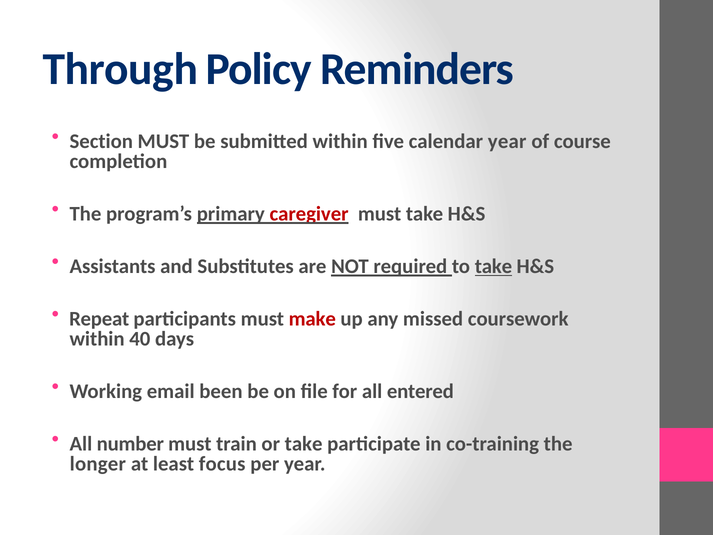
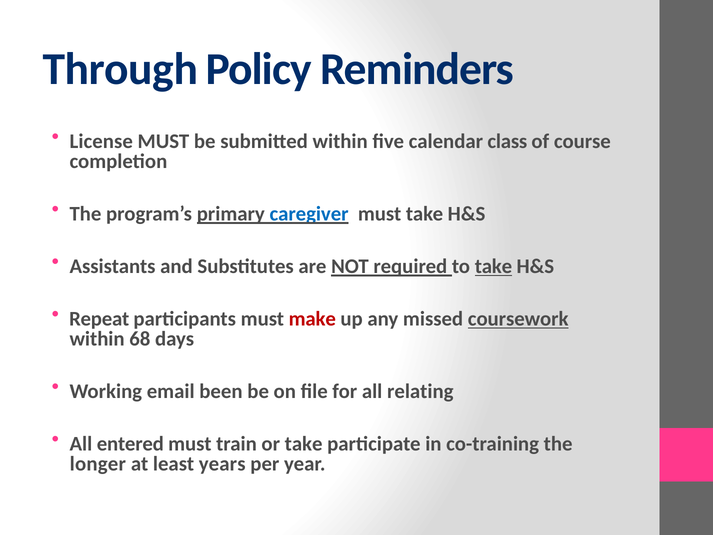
Section: Section -> License
calendar year: year -> class
caregiver colour: red -> blue
coursework underline: none -> present
40: 40 -> 68
entered: entered -> relating
number: number -> entered
focus: focus -> years
